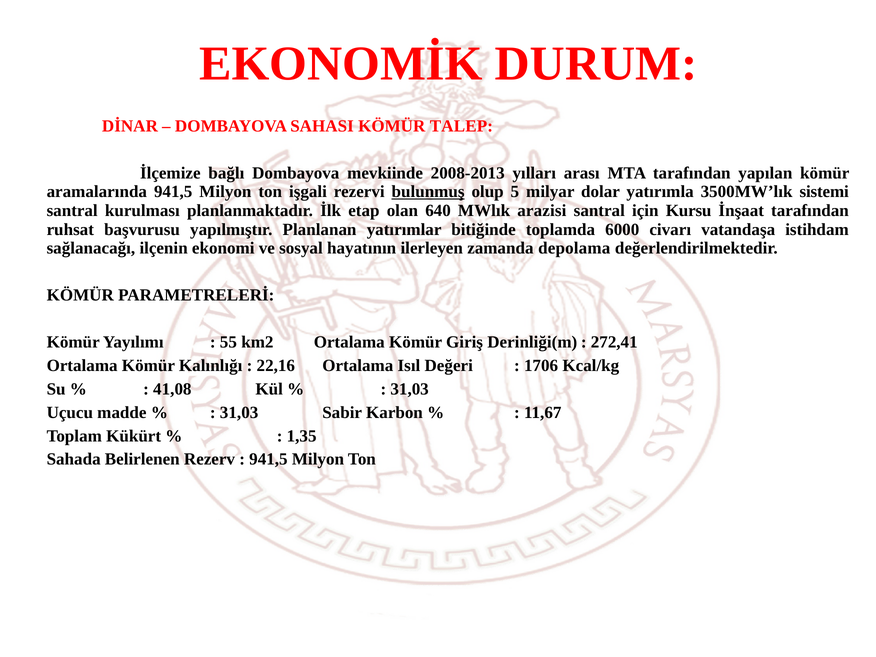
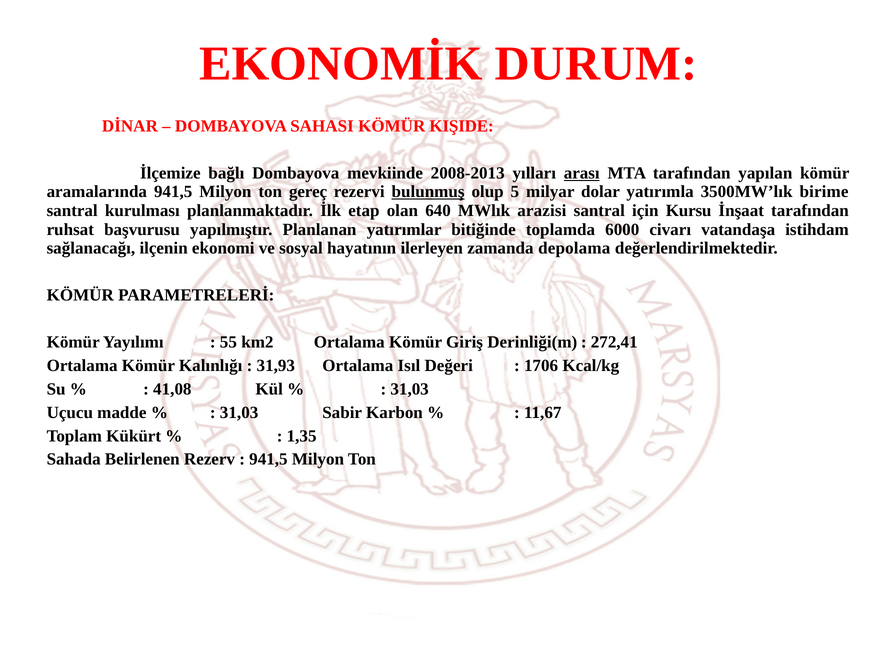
TALEP: TALEP -> KIŞIDE
arası underline: none -> present
işgali: işgali -> gereç
sistemi: sistemi -> birime
22,16: 22,16 -> 31,93
